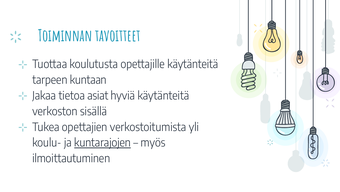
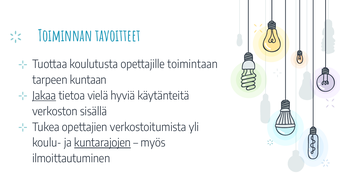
opettajille käytänteitä: käytänteitä -> toimintaan
Jakaa underline: none -> present
asiat: asiat -> vielä
